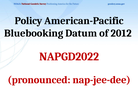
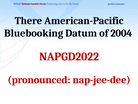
Policy: Policy -> There
2012: 2012 -> 2004
